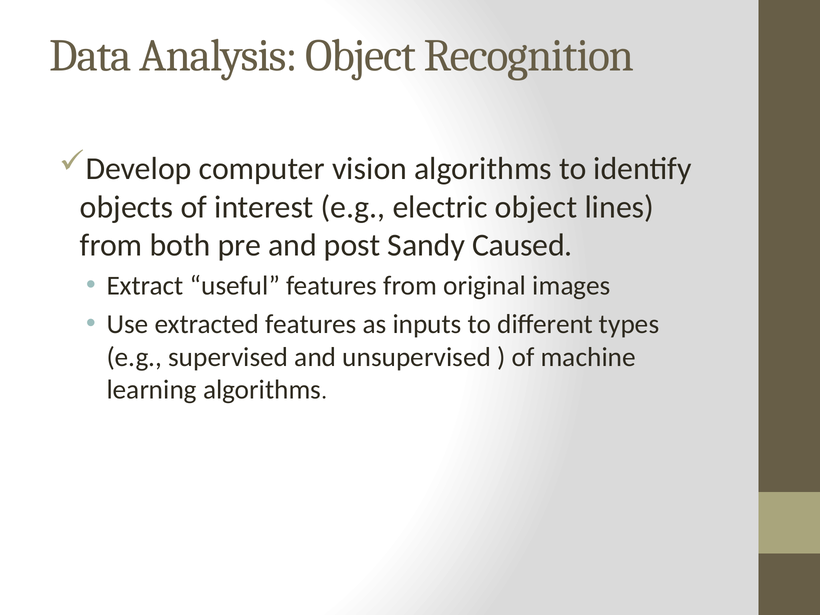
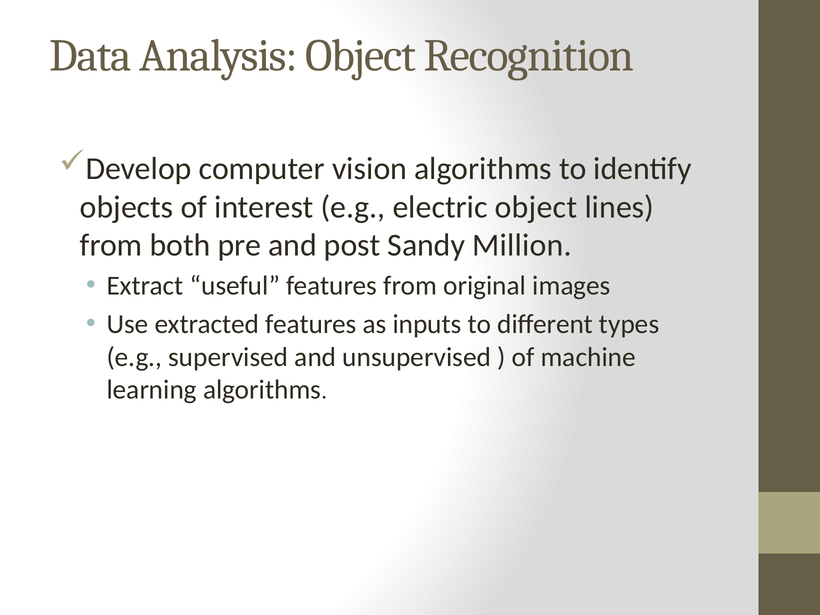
Caused: Caused -> Million
